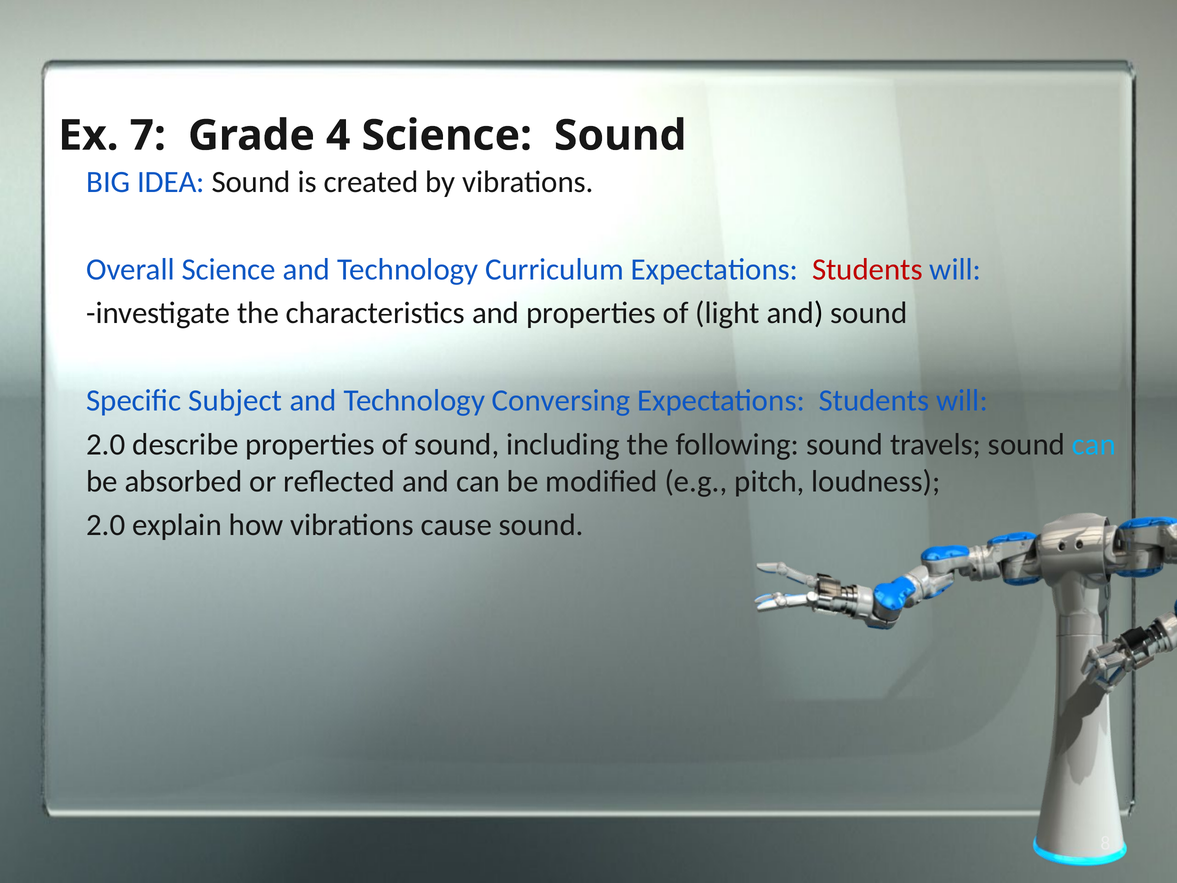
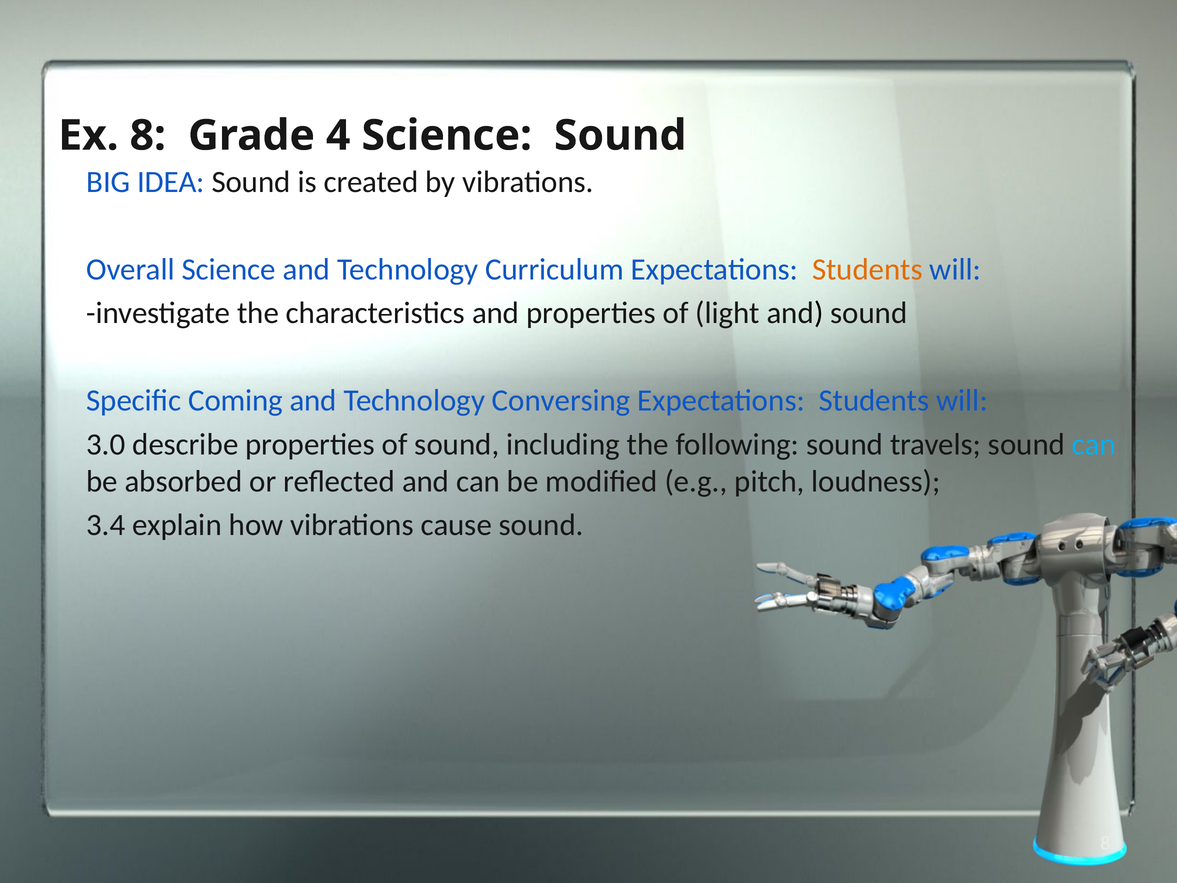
Ex 7: 7 -> 8
Students at (867, 269) colour: red -> orange
Subject: Subject -> Coming
2.0 at (106, 444): 2.0 -> 3.0
2.0 at (106, 525): 2.0 -> 3.4
